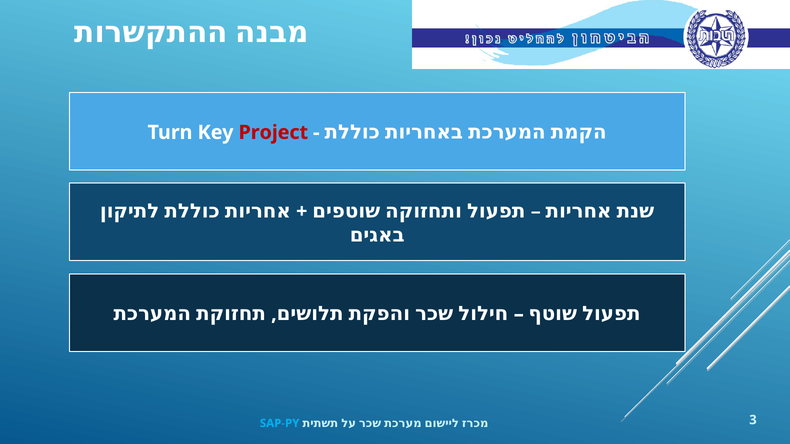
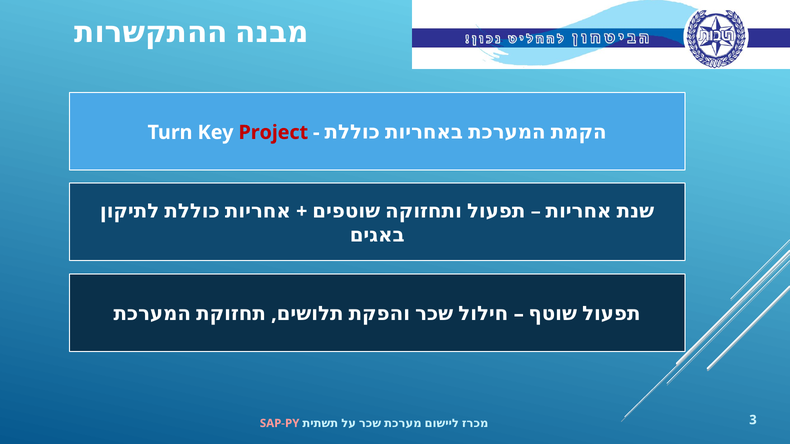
SAP-PY colour: light blue -> pink
